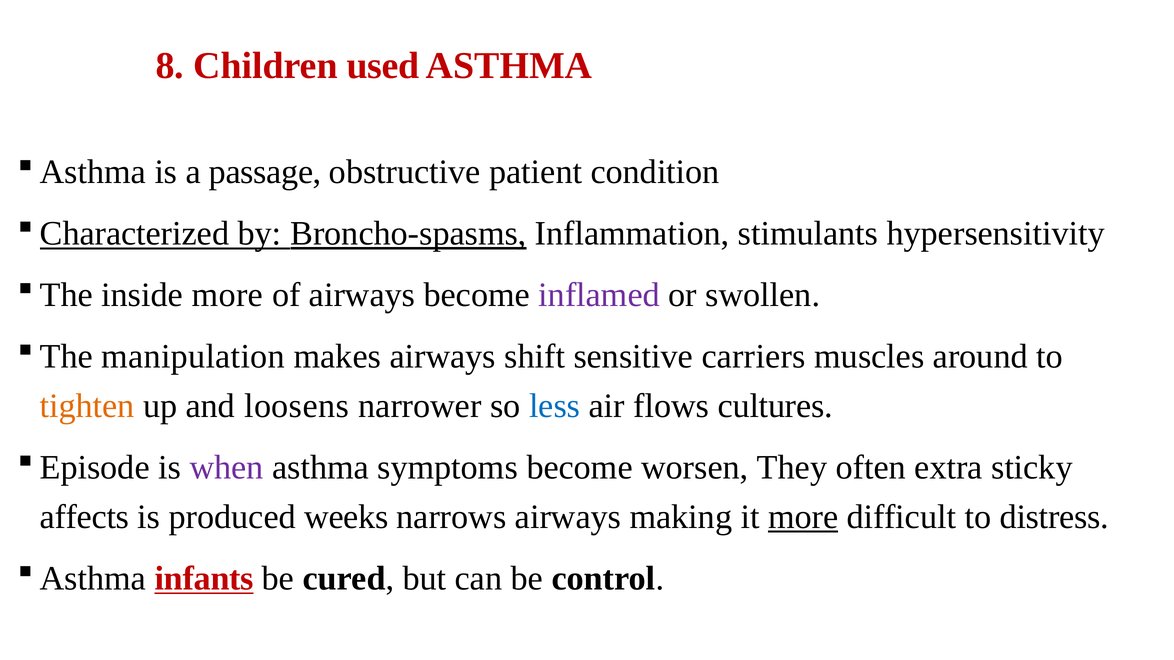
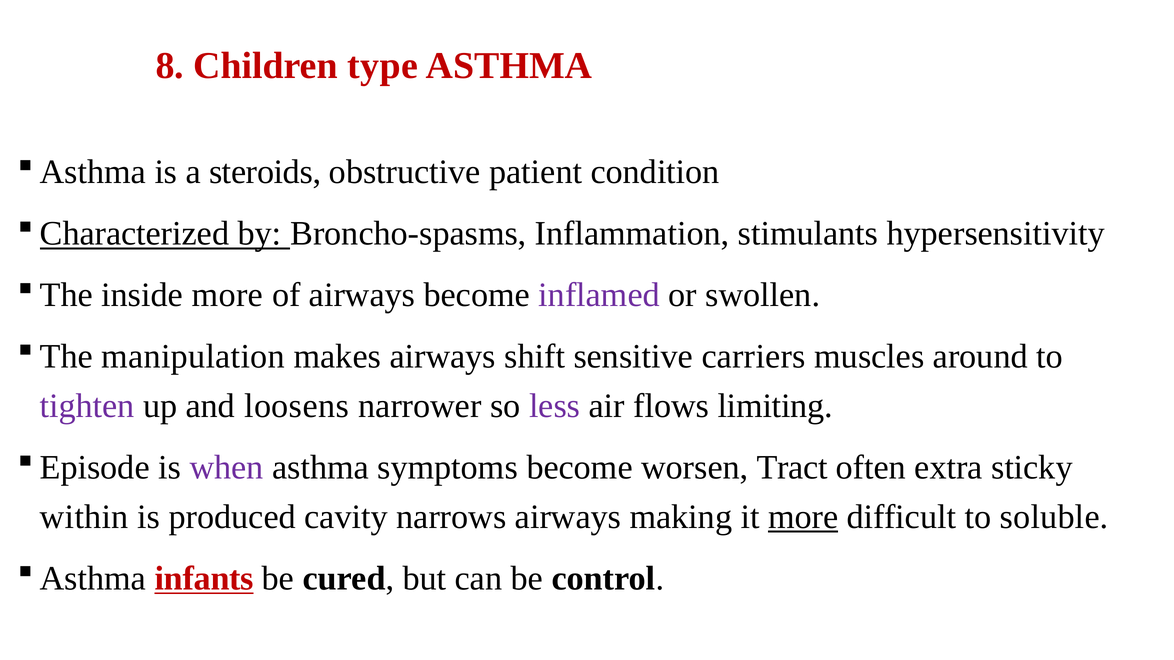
used: used -> type
passage: passage -> steroids
Broncho-spasms underline: present -> none
tighten colour: orange -> purple
less colour: blue -> purple
cultures: cultures -> limiting
They: They -> Tract
affects: affects -> within
weeks: weeks -> cavity
distress: distress -> soluble
